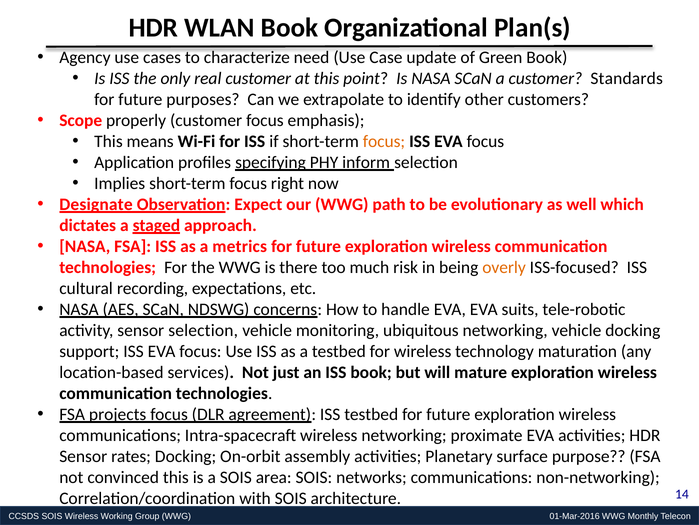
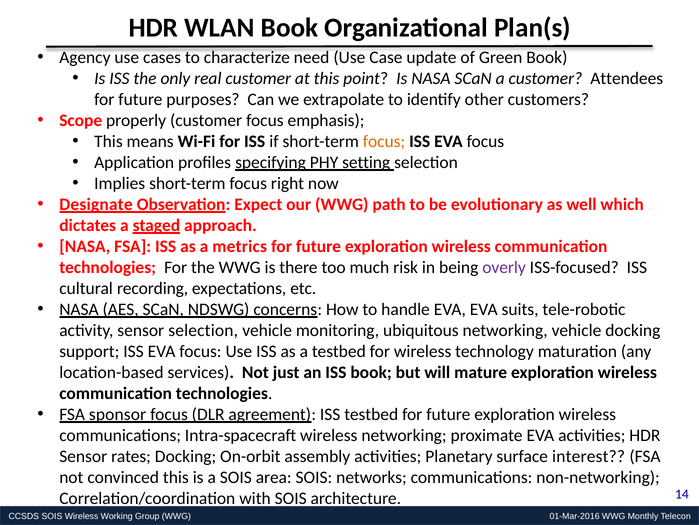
Standards: Standards -> Attendees
inform: inform -> setting
overly colour: orange -> purple
projects: projects -> sponsor
purpose: purpose -> interest
